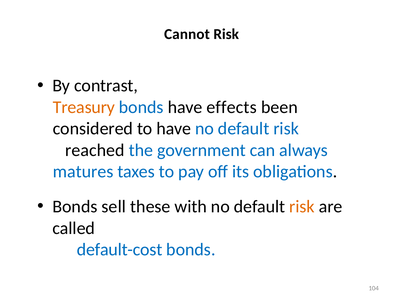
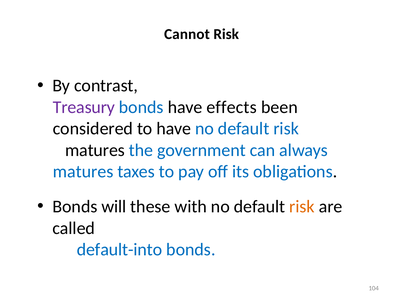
Treasury colour: orange -> purple
reached at (95, 150): reached -> matures
sell: sell -> will
default-cost: default-cost -> default-into
